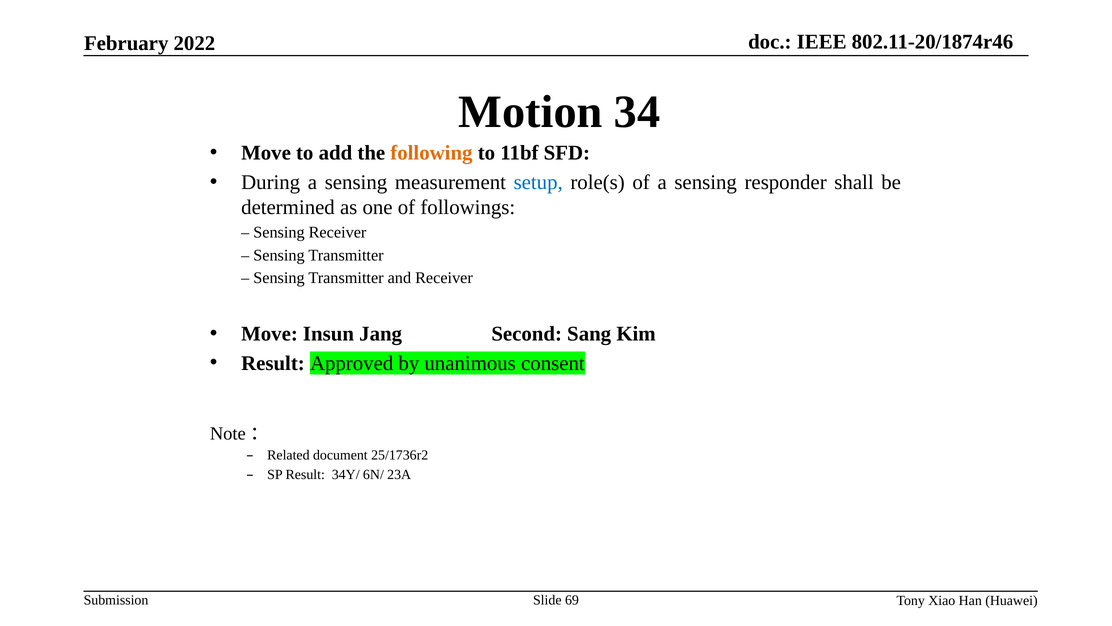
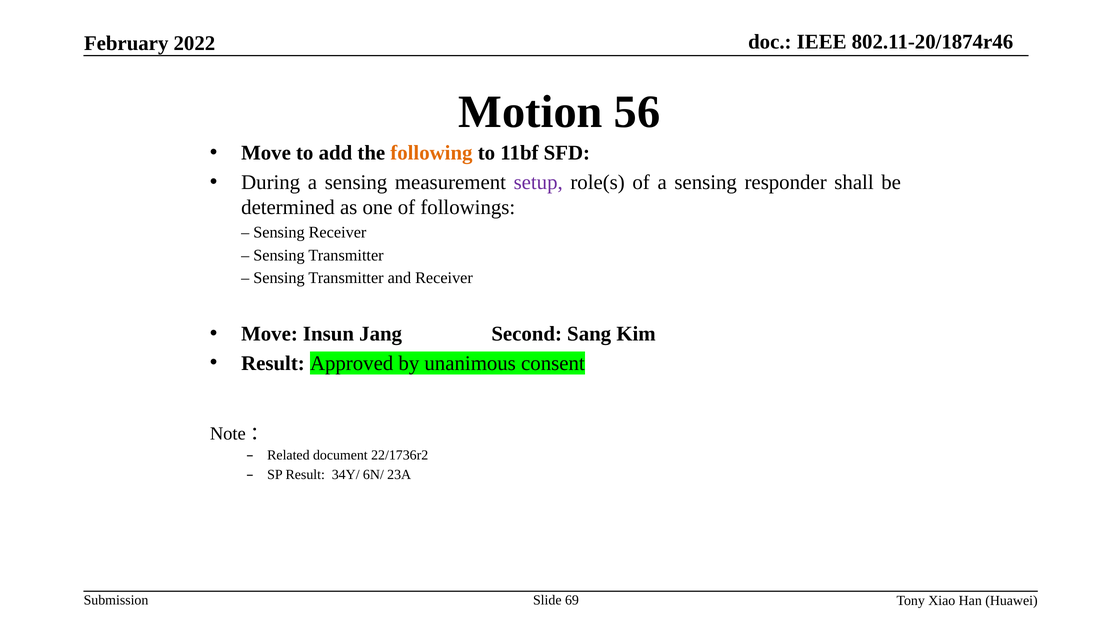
34: 34 -> 56
setup colour: blue -> purple
25/1736r2: 25/1736r2 -> 22/1736r2
